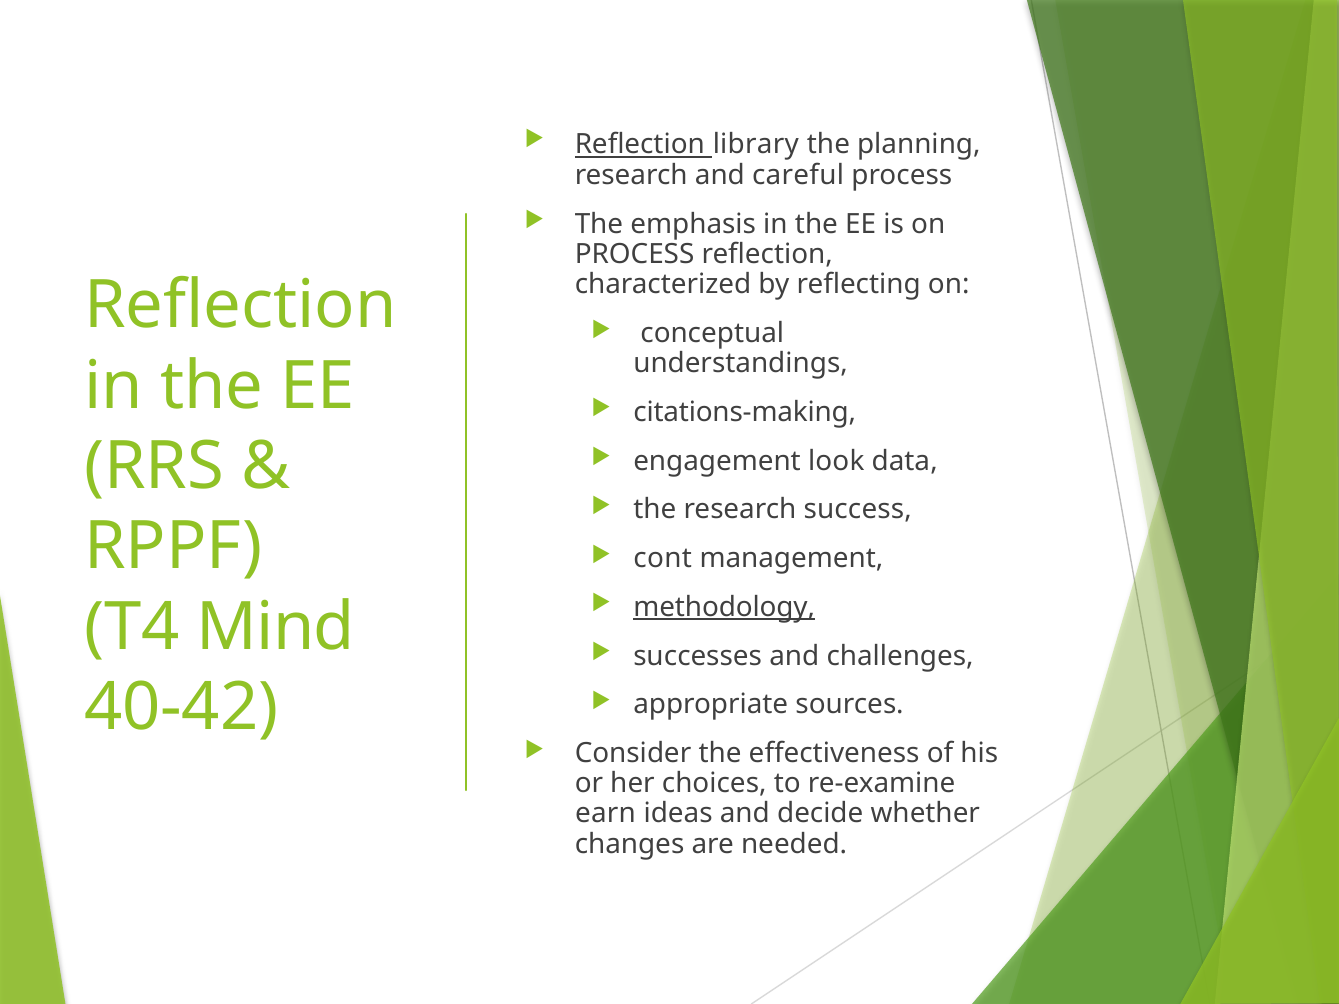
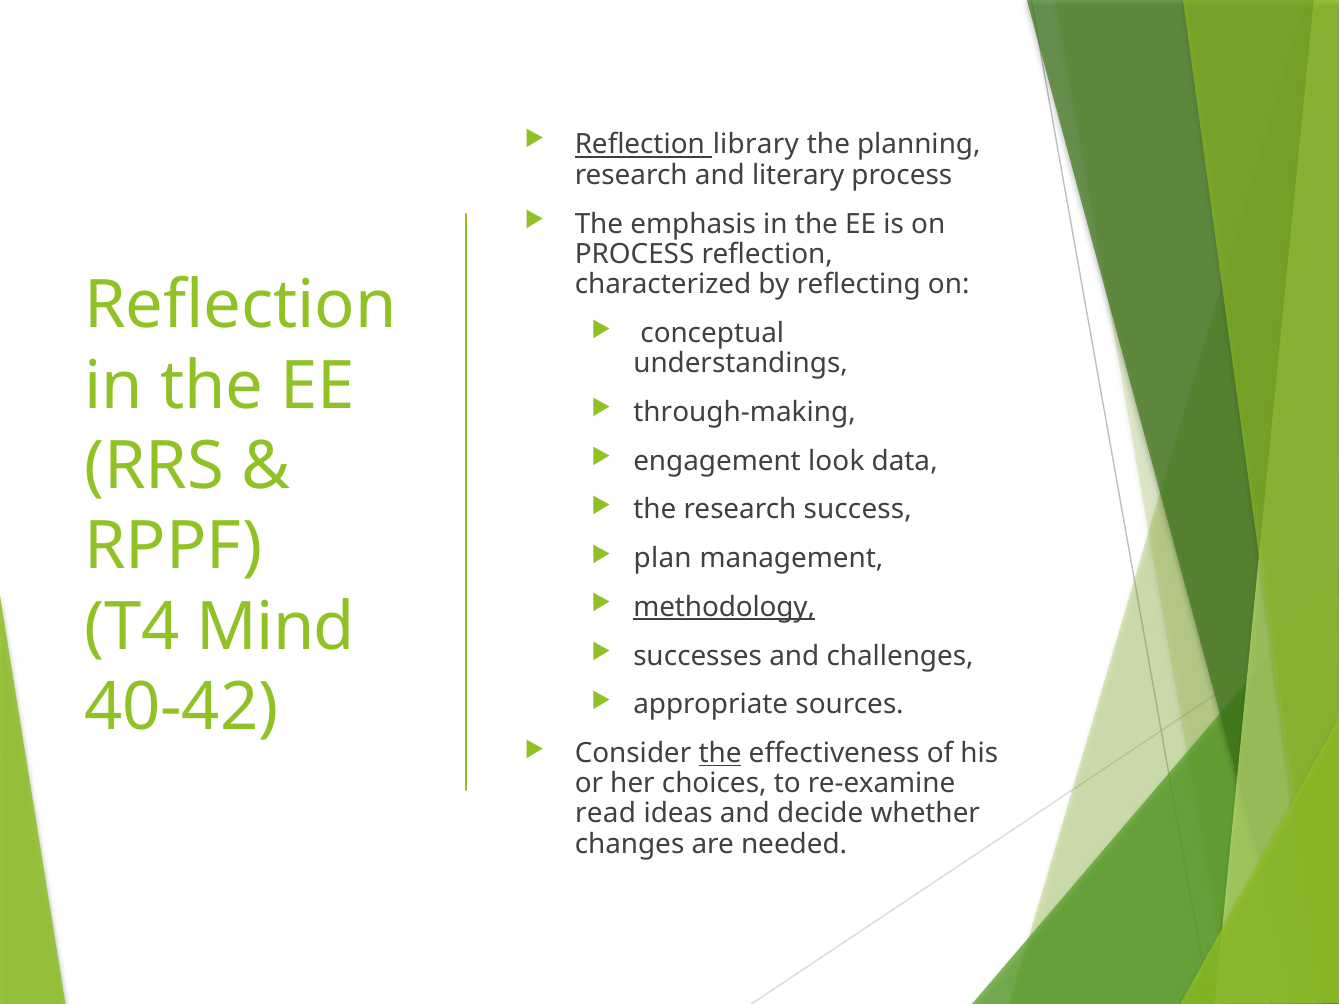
careful: careful -> literary
citations-making: citations-making -> through-making
cont: cont -> plan
the at (720, 754) underline: none -> present
earn: earn -> read
